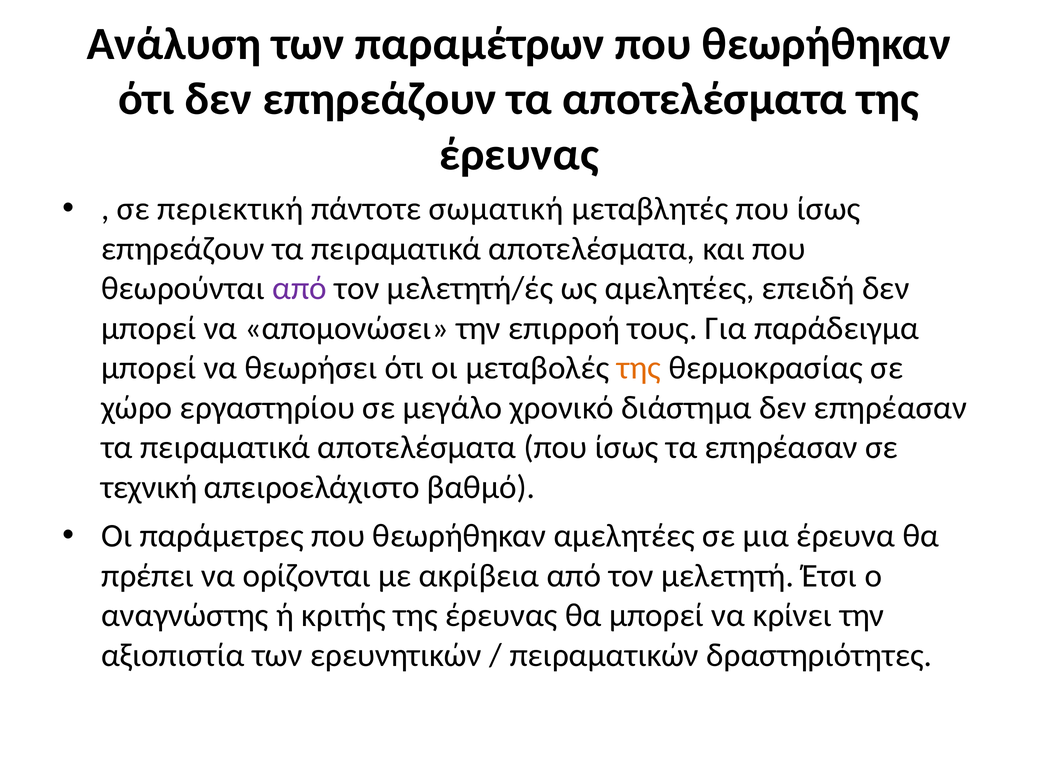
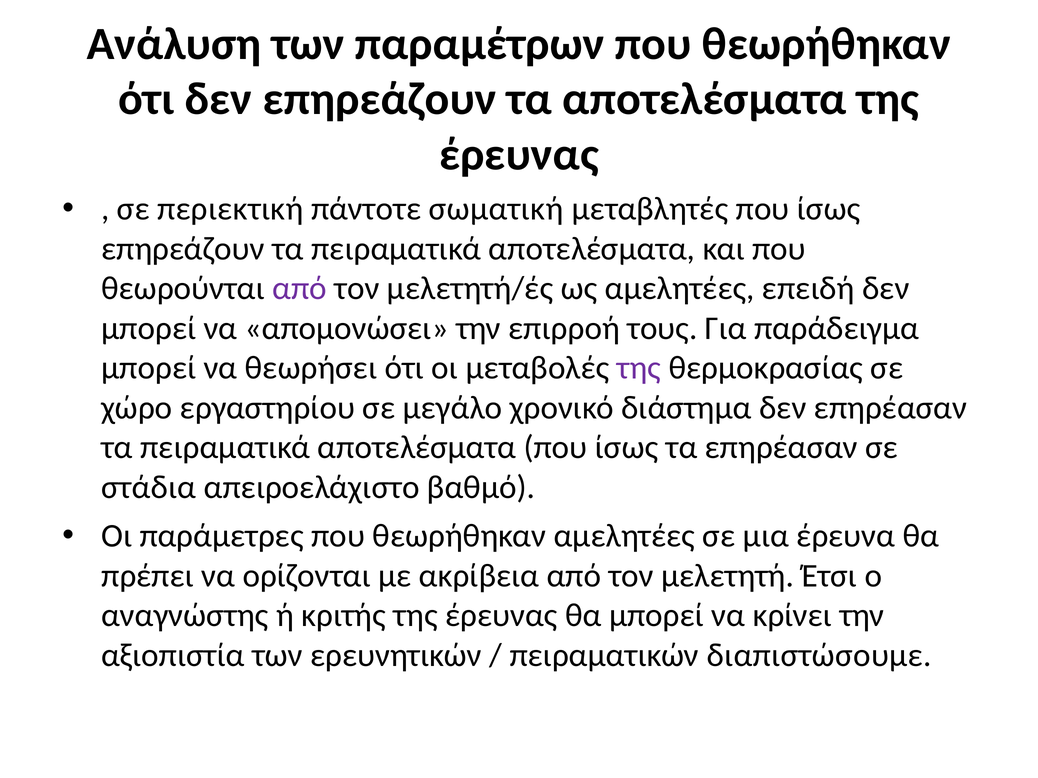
της at (639, 368) colour: orange -> purple
τεχνική: τεχνική -> στάδια
δραστηριότητες: δραστηριότητες -> διαπιστώσουμε
